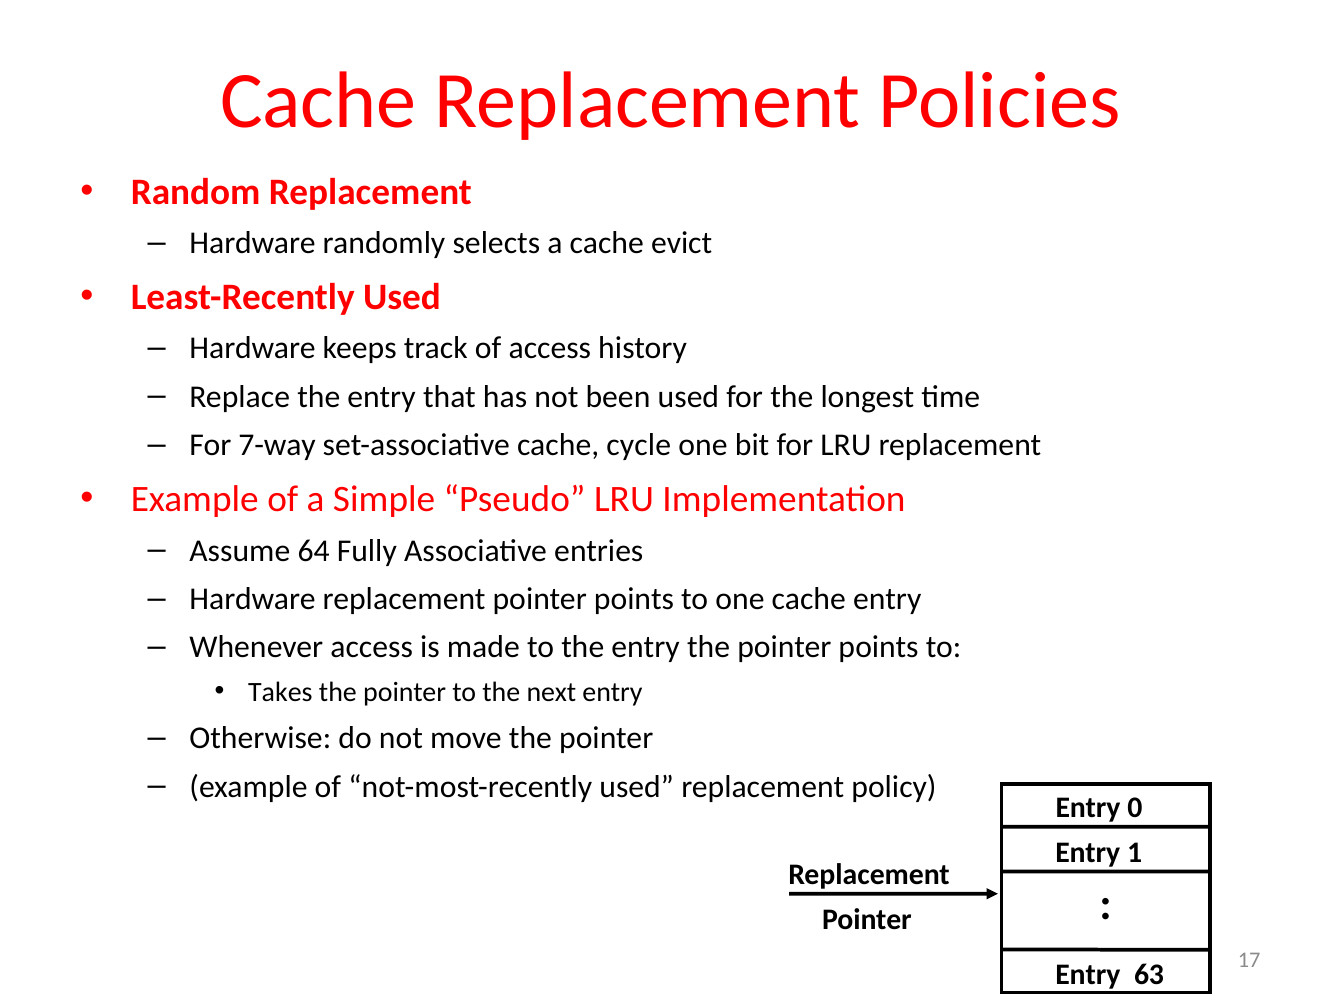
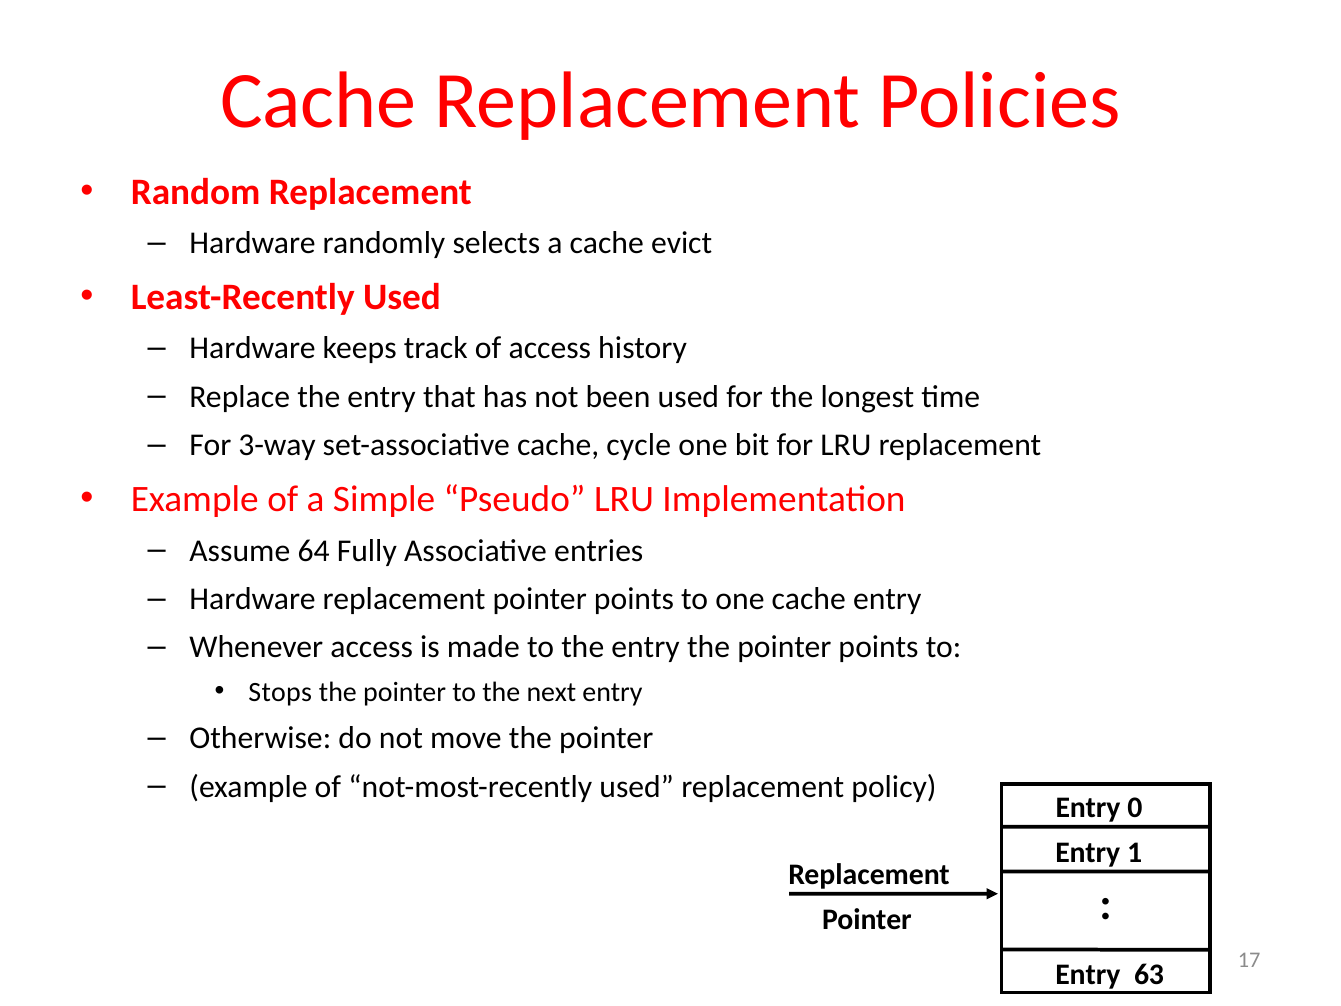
7-way: 7-way -> 3-way
Takes: Takes -> Stops
